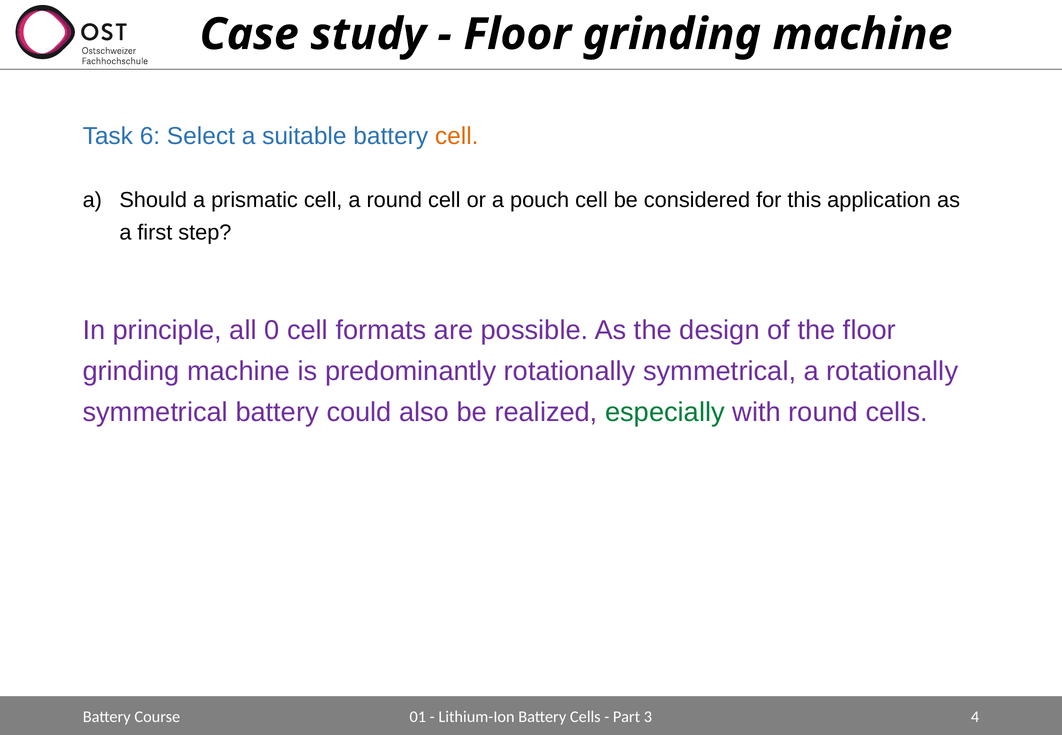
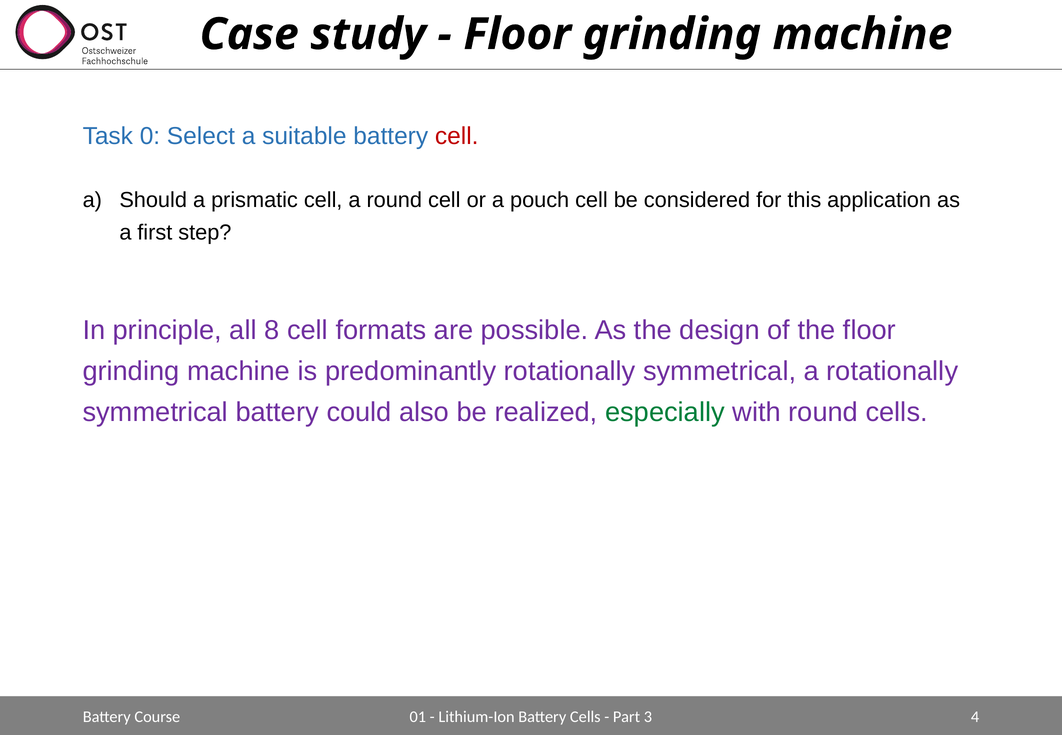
6: 6 -> 0
cell at (457, 136) colour: orange -> red
0: 0 -> 8
